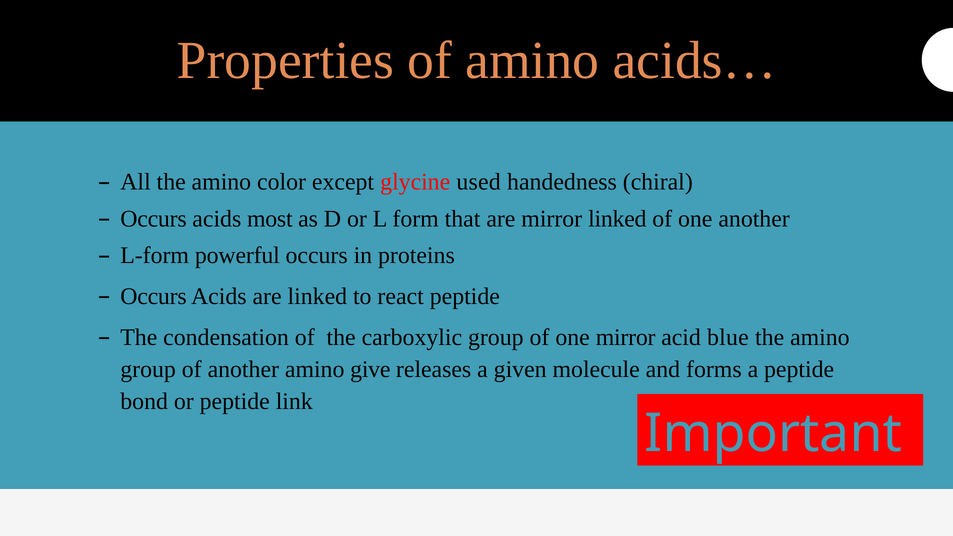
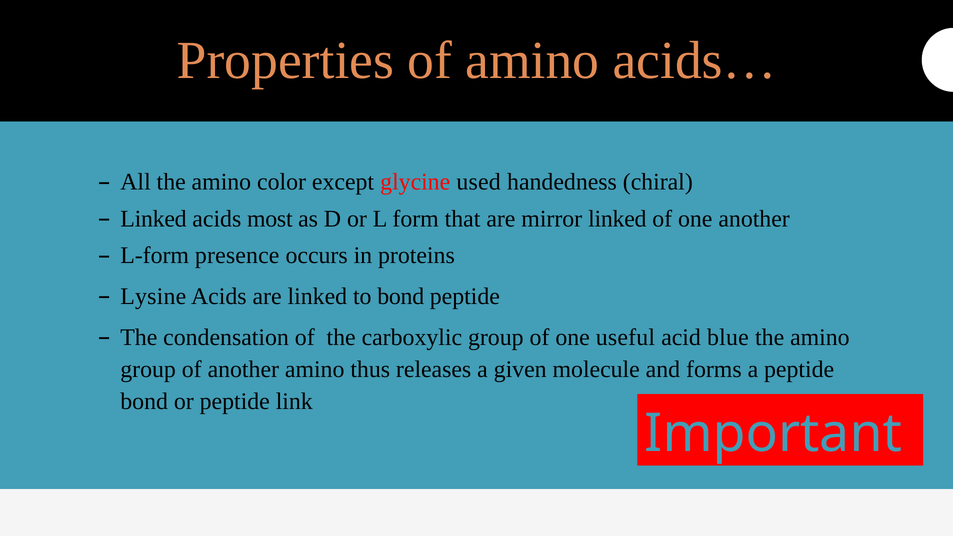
Occurs at (153, 219): Occurs -> Linked
powerful: powerful -> presence
Occurs at (153, 296): Occurs -> Lysine
to react: react -> bond
one mirror: mirror -> useful
give: give -> thus
